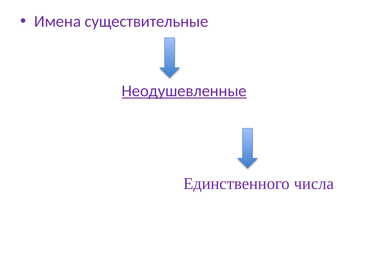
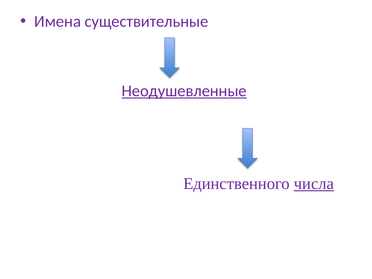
числа underline: none -> present
